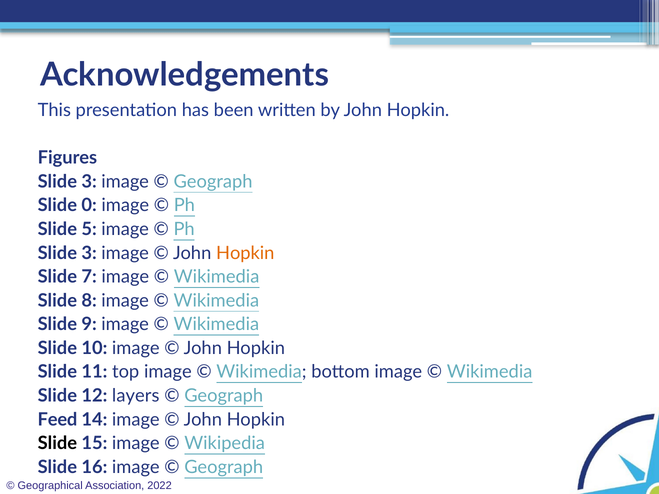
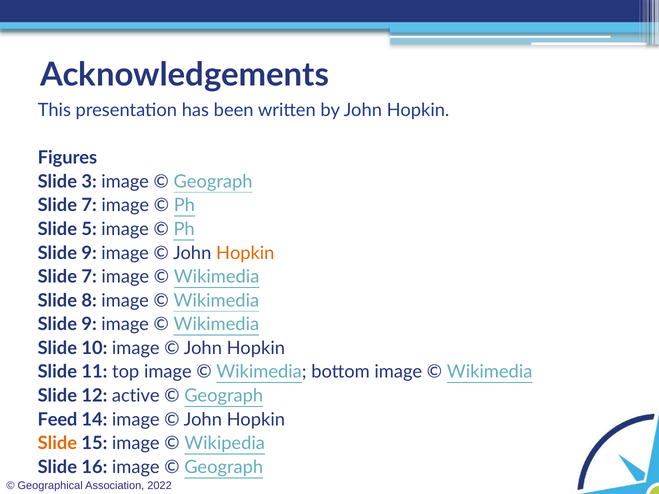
0 at (89, 205): 0 -> 7
3 at (89, 253): 3 -> 9
layers: layers -> active
Slide at (57, 444) colour: black -> orange
